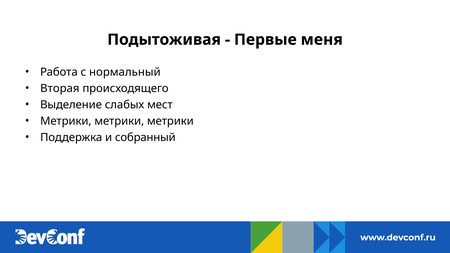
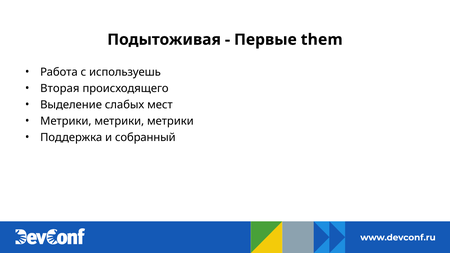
меня: меня -> them
нормальный: нормальный -> используешь
